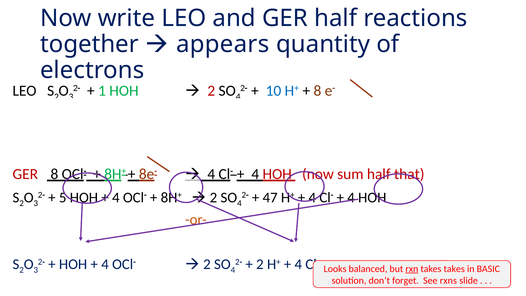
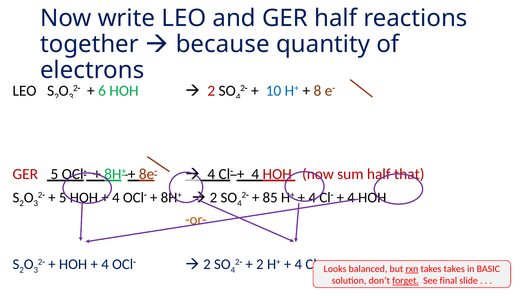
appears: appears -> because
1: 1 -> 6
GER 8: 8 -> 5
47: 47 -> 85
forget underline: none -> present
rxns: rxns -> final
